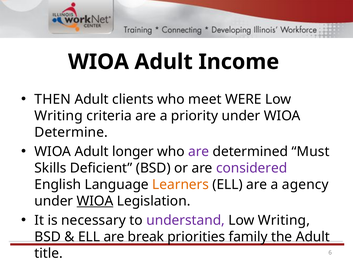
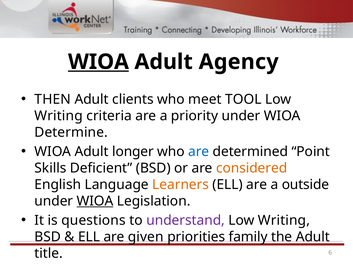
WIOA at (98, 62) underline: none -> present
Income: Income -> Agency
WERE: WERE -> TOOL
are at (199, 151) colour: purple -> blue
Must: Must -> Point
considered colour: purple -> orange
agency: agency -> outside
necessary: necessary -> questions
break: break -> given
